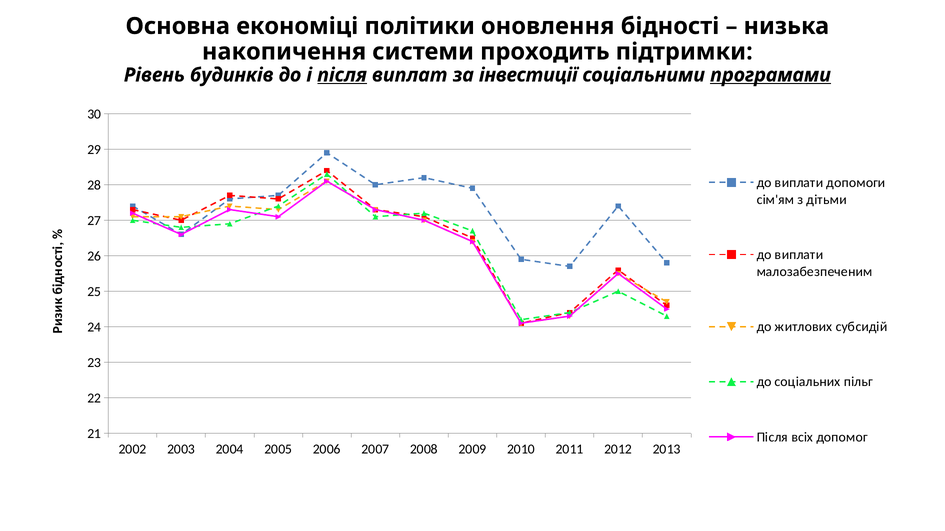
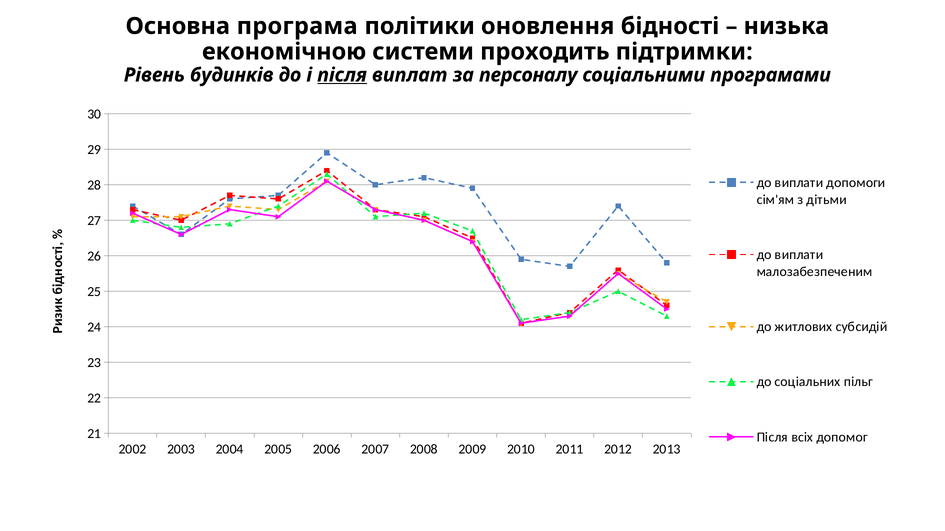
економіці: економіці -> програма
накопичення: накопичення -> економічною
інвестиції: інвестиції -> персоналу
програмами underline: present -> none
